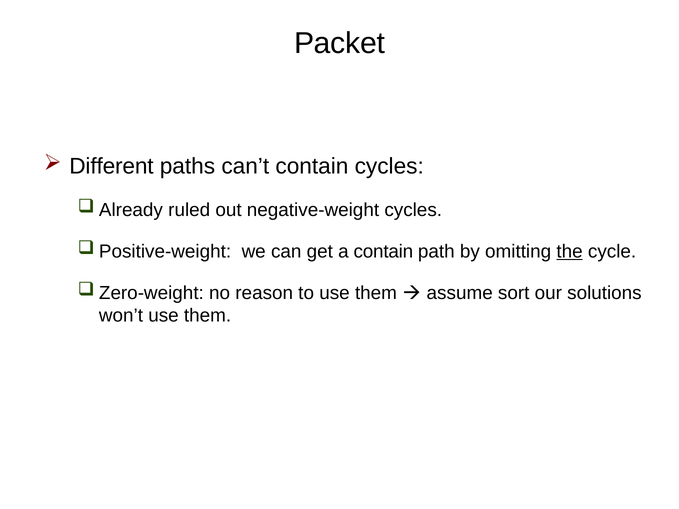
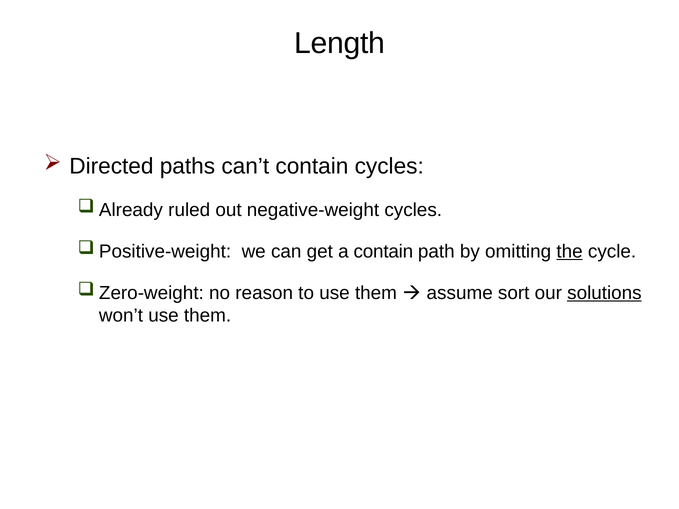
Packet: Packet -> Length
Different: Different -> Directed
solutions underline: none -> present
